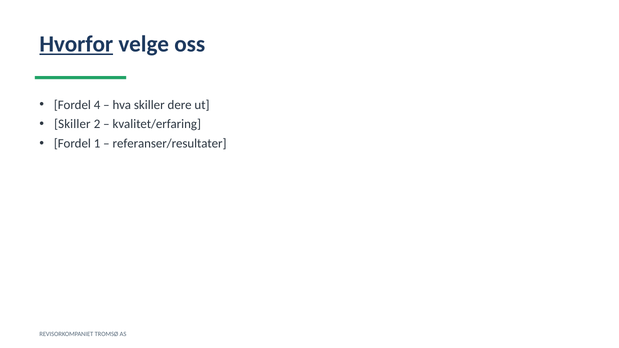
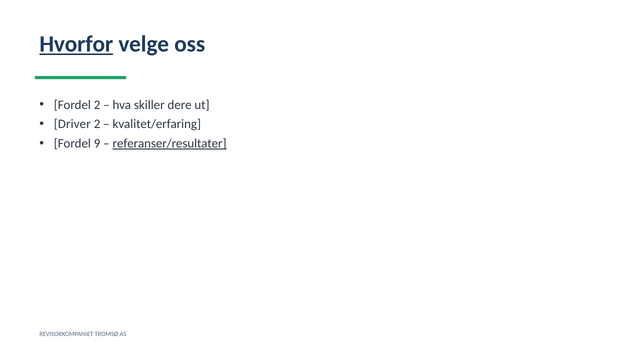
Fordel 4: 4 -> 2
Skiller at (72, 124): Skiller -> Driver
1: 1 -> 9
referanser/resultater underline: none -> present
